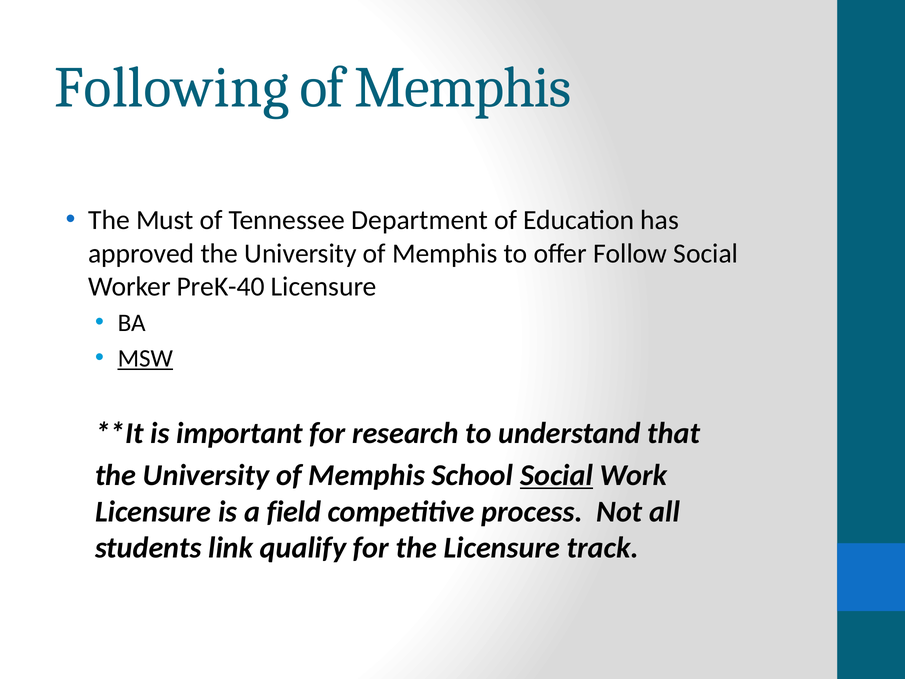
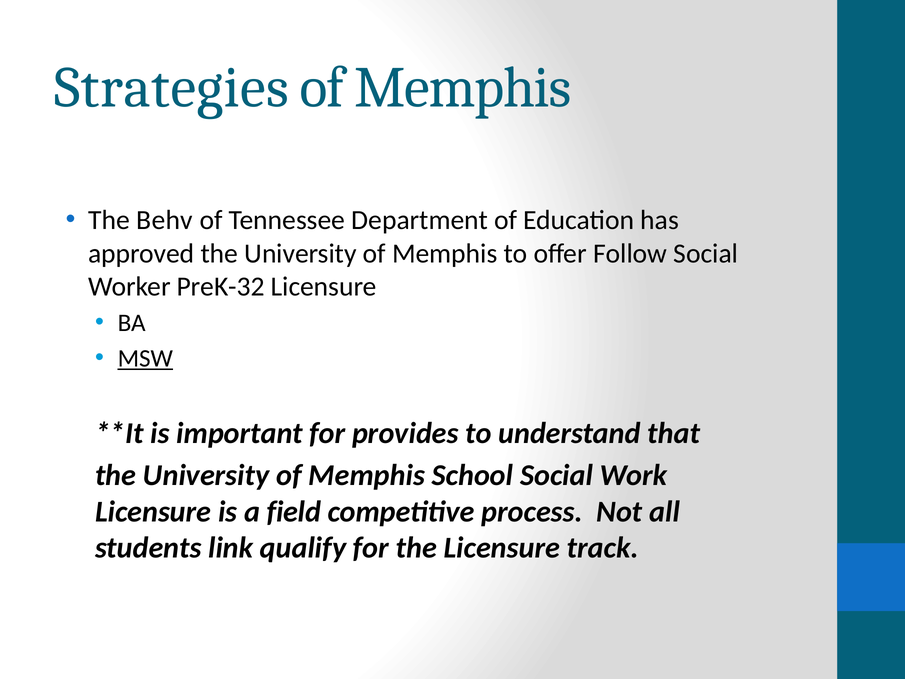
Following: Following -> Strategies
Must: Must -> Behv
PreK-40: PreK-40 -> PreK-32
research: research -> provides
Social at (557, 475) underline: present -> none
